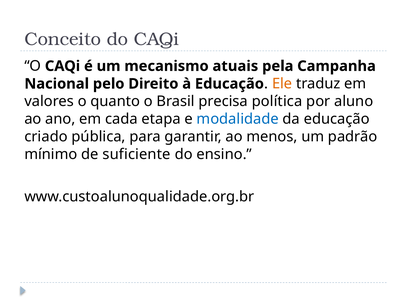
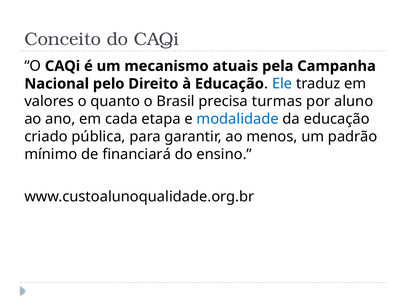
Ele colour: orange -> blue
política: política -> turmas
suficiente: suficiente -> financiará
